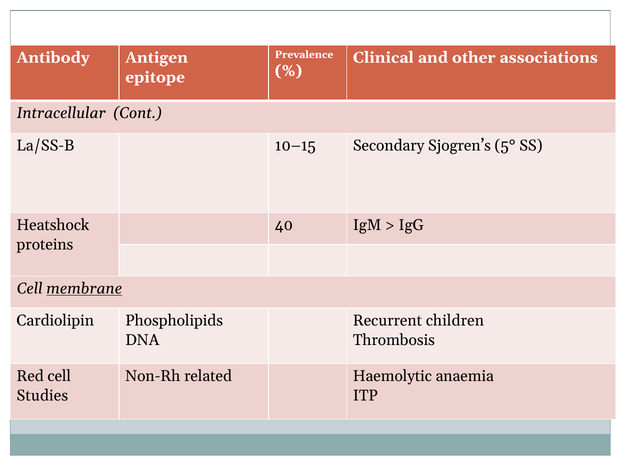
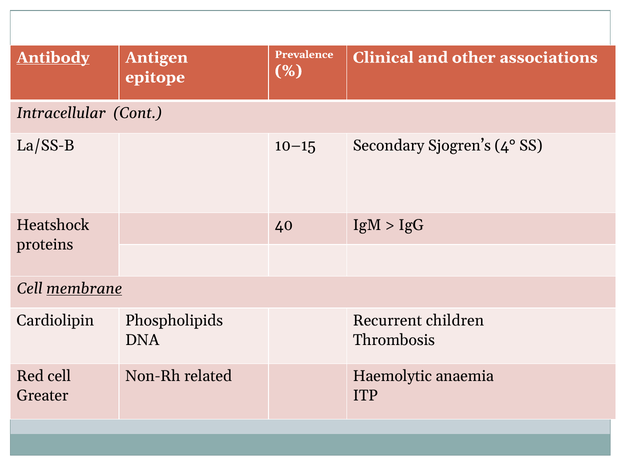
Antibody underline: none -> present
5°: 5° -> 4°
Studies: Studies -> Greater
